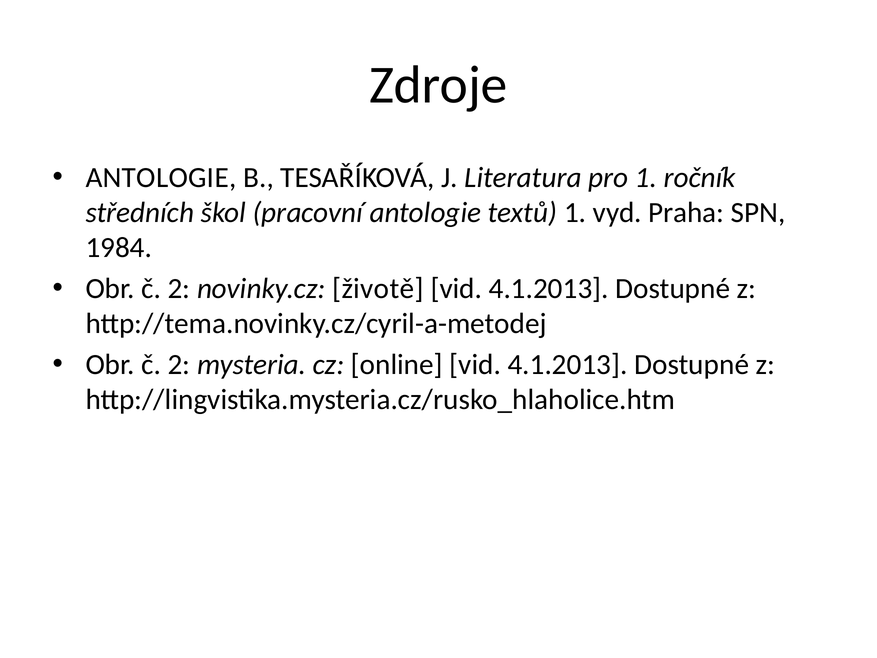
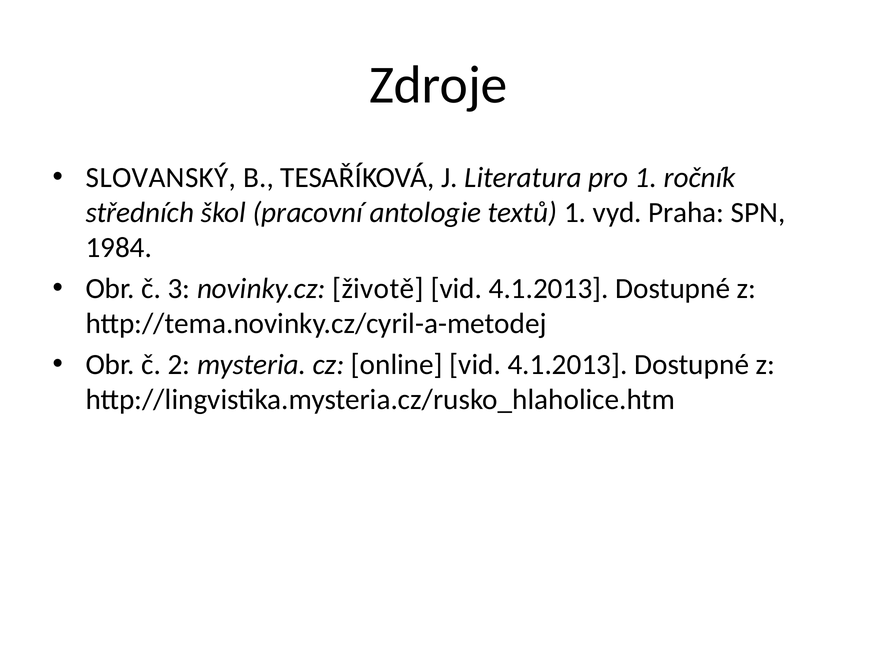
ANTOLOGIE at (161, 177): ANTOLOGIE -> SLOVANSKÝ
2 at (179, 289): 2 -> 3
